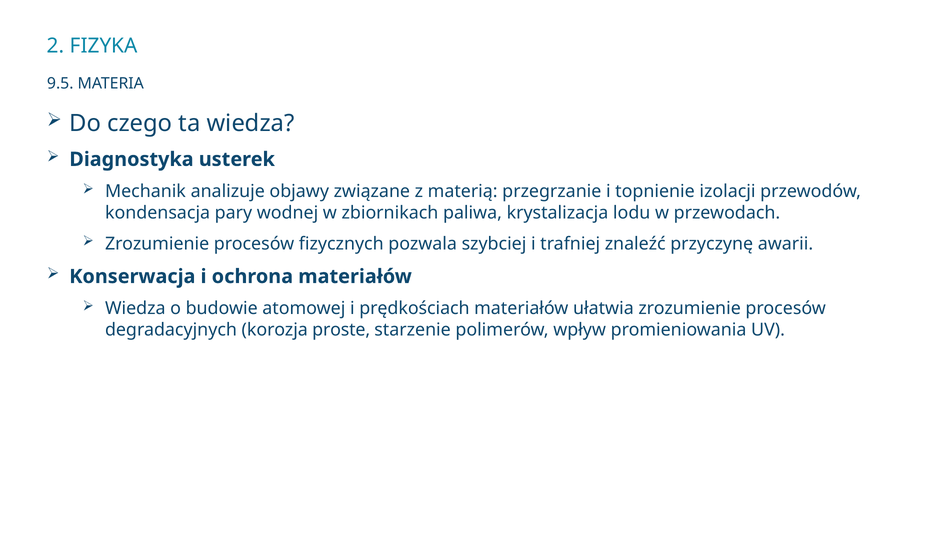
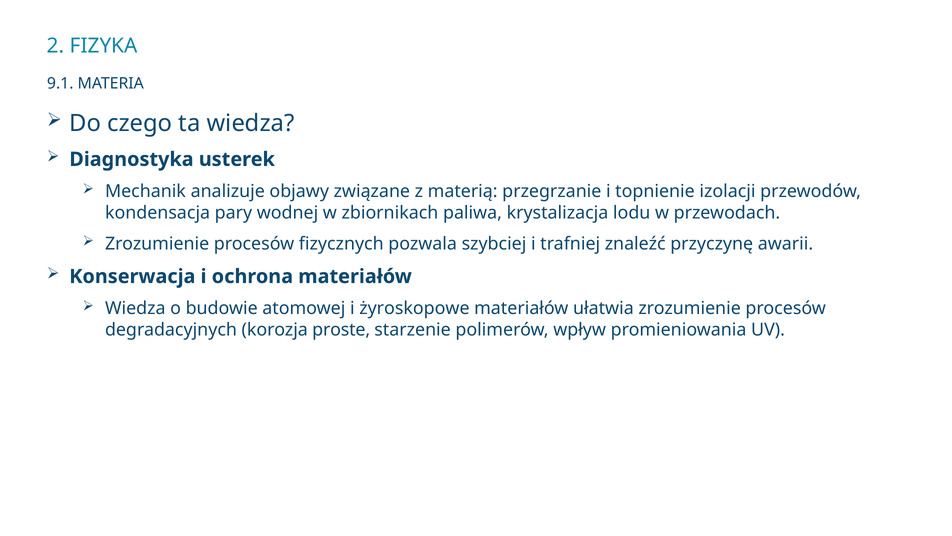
9.5: 9.5 -> 9.1
prędkościach: prędkościach -> żyroskopowe
